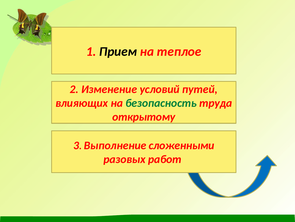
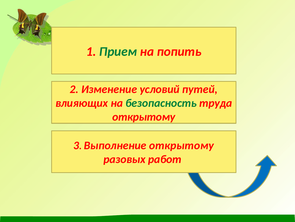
Прием colour: black -> green
теплое: теплое -> попить
Выполнение сложенными: сложенными -> открытому
